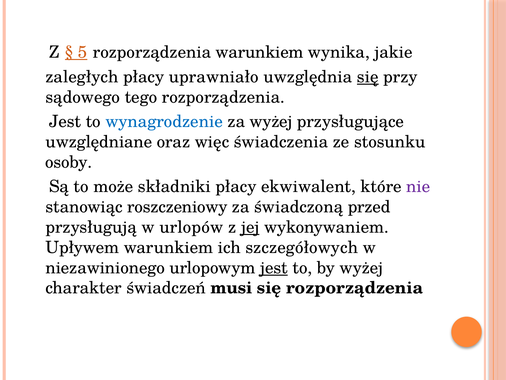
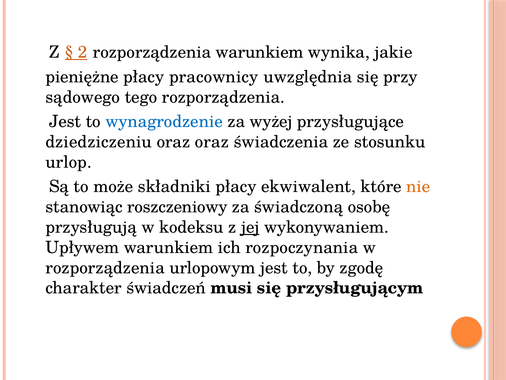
5: 5 -> 2
zaległych: zaległych -> pieniężne
uprawniało: uprawniało -> pracownicy
się at (368, 77) underline: present -> none
uwzględniane: uwzględniane -> dziedziczeniu
oraz więc: więc -> oraz
osoby: osoby -> urlop
nie colour: purple -> orange
przed: przed -> osobę
urlopów: urlopów -> kodeksu
szczegółowych: szczegółowych -> rozpoczynania
niezawinionego at (105, 267): niezawinionego -> rozporządzenia
jest at (274, 267) underline: present -> none
by wyżej: wyżej -> zgodę
się rozporządzenia: rozporządzenia -> przysługującym
